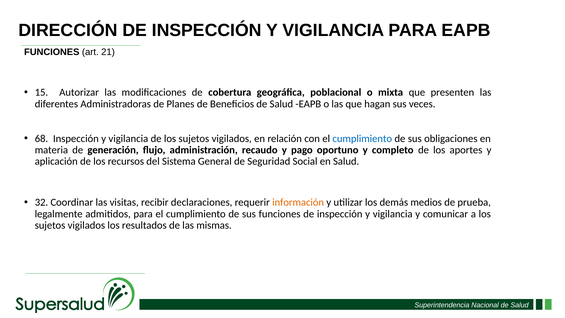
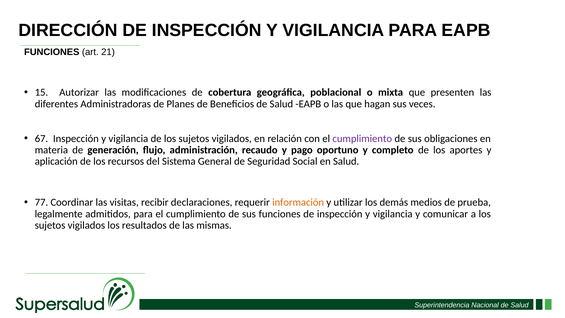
68: 68 -> 67
cumplimiento at (362, 138) colour: blue -> purple
32: 32 -> 77
